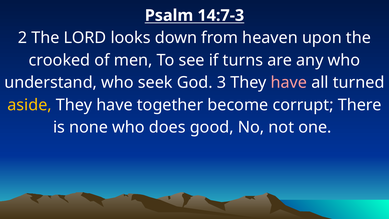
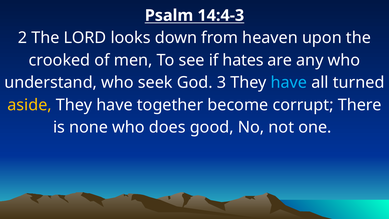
14:7-3: 14:7-3 -> 14:4-3
turns: turns -> hates
have at (289, 83) colour: pink -> light blue
